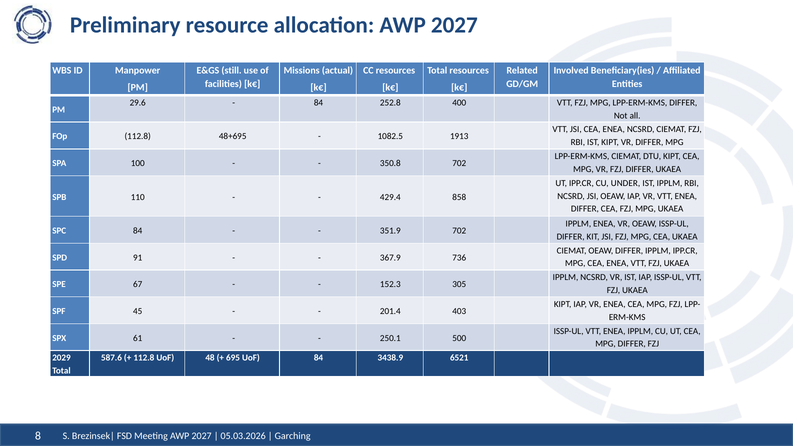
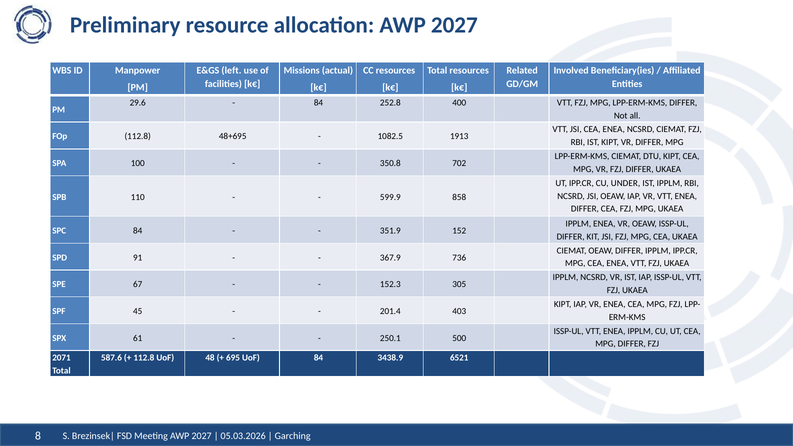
still: still -> left
429.4: 429.4 -> 599.9
351.9 702: 702 -> 152
2029: 2029 -> 2071
